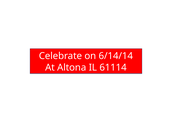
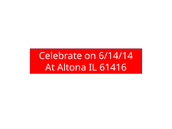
61114: 61114 -> 61416
